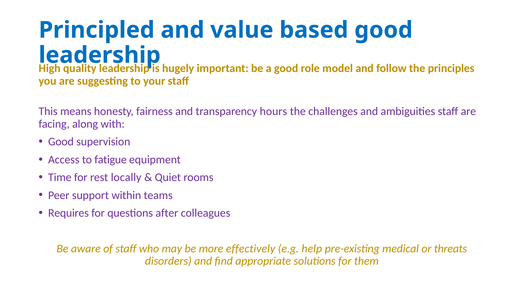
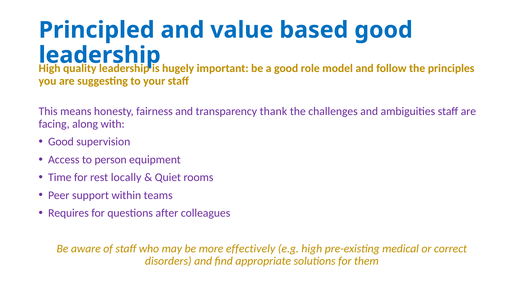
hours: hours -> thank
fatigue: fatigue -> person
e.g help: help -> high
threats: threats -> correct
